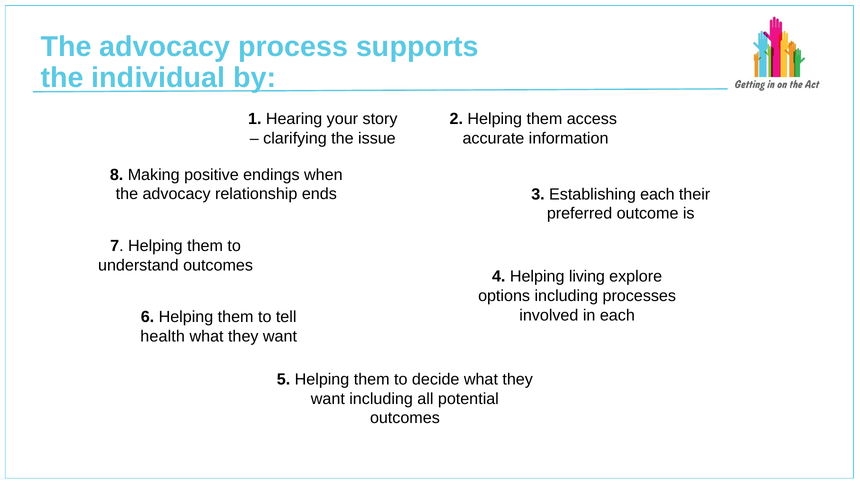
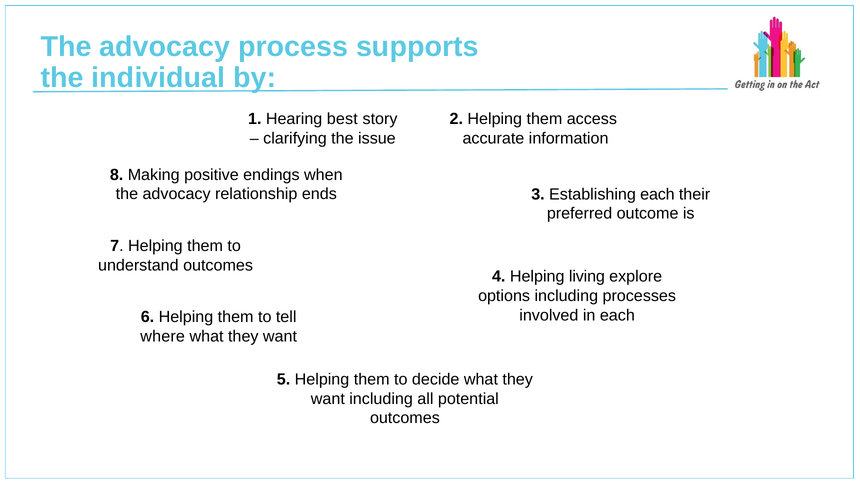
your: your -> best
health: health -> where
